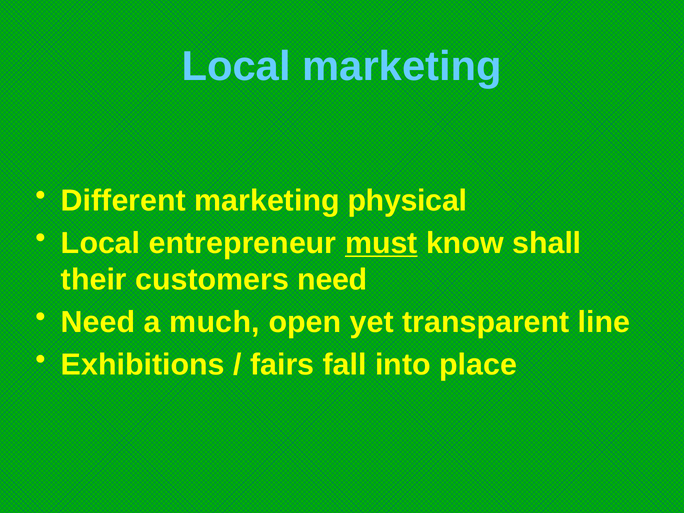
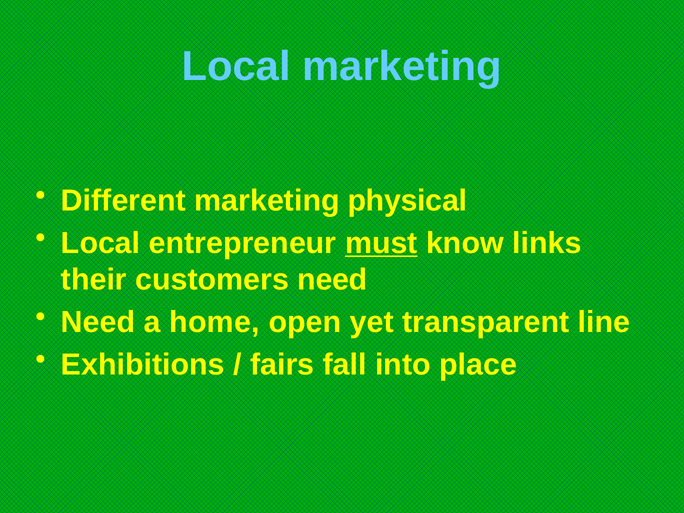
shall: shall -> links
much: much -> home
